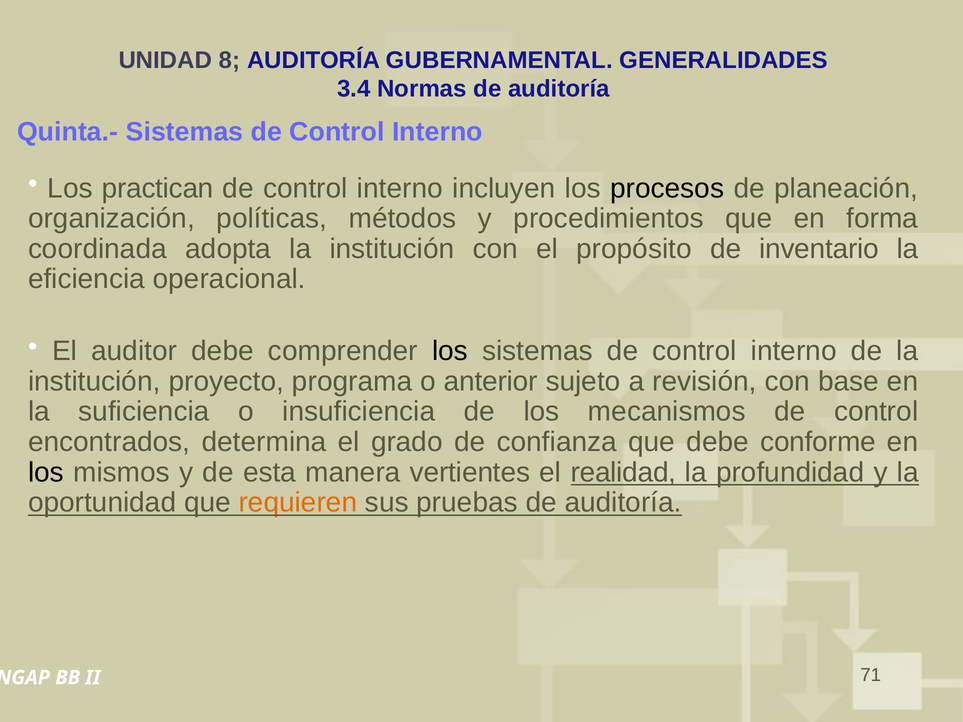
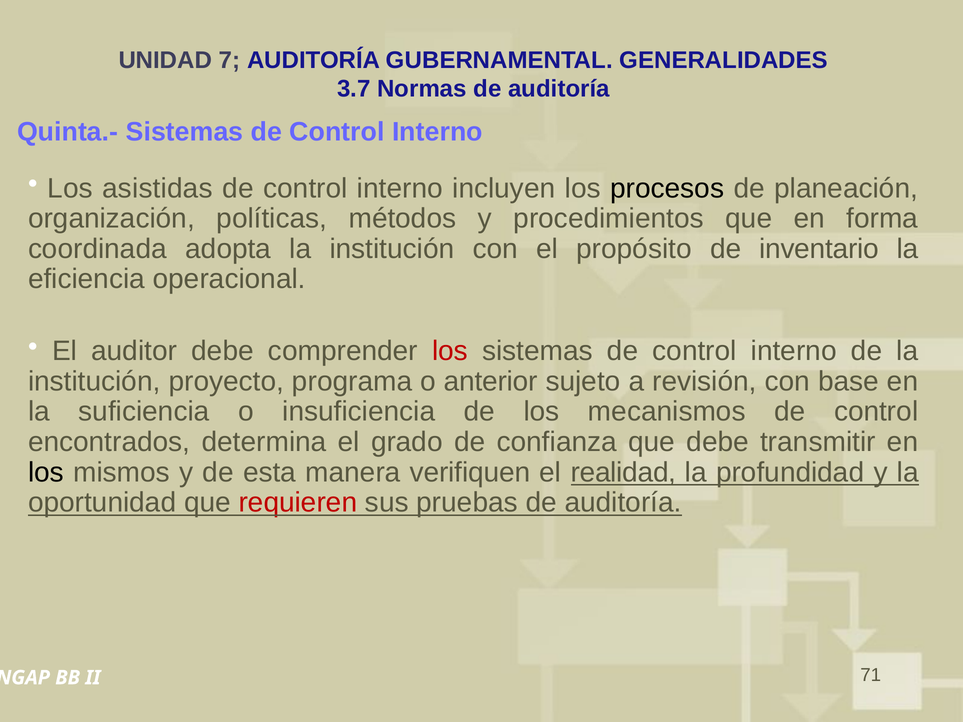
8: 8 -> 7
3.4: 3.4 -> 3.7
practican: practican -> asistidas
los at (450, 351) colour: black -> red
conforme: conforme -> transmitir
vertientes: vertientes -> verifiquen
requieren colour: orange -> red
